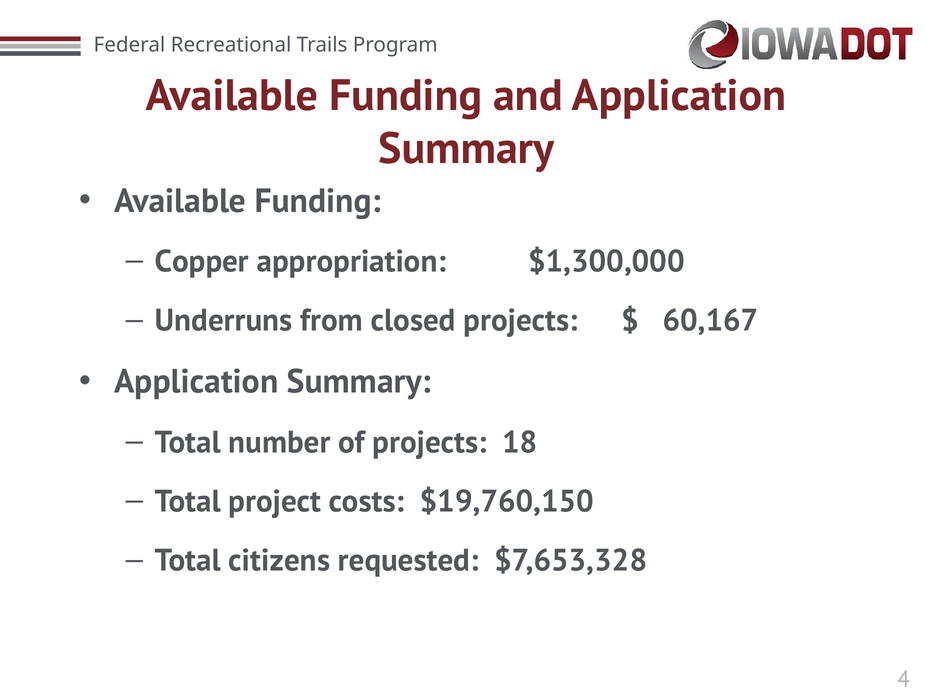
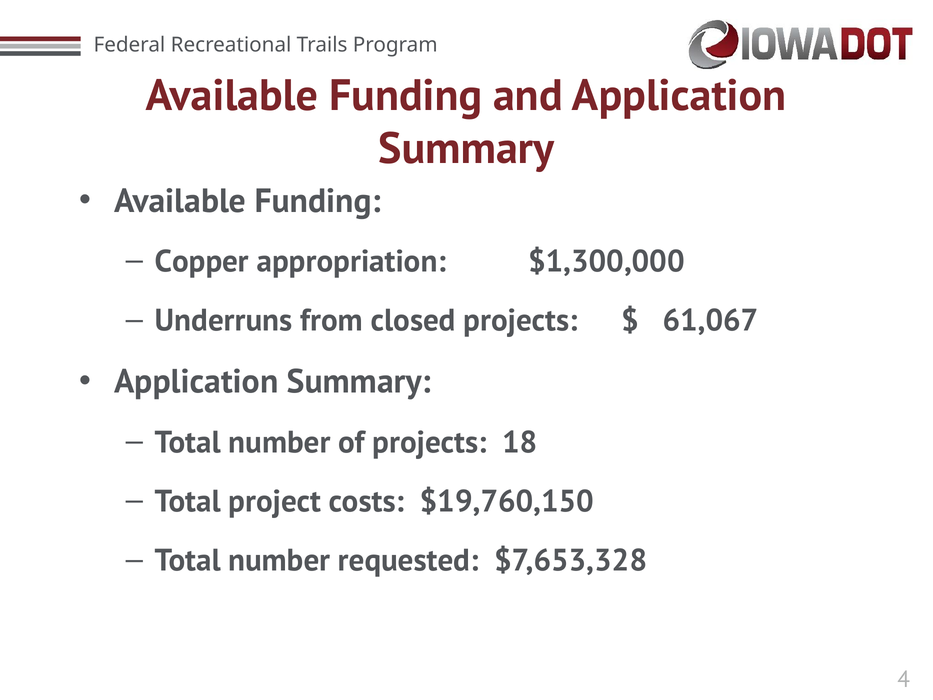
60,167: 60,167 -> 61,067
citizens at (279, 560): citizens -> number
